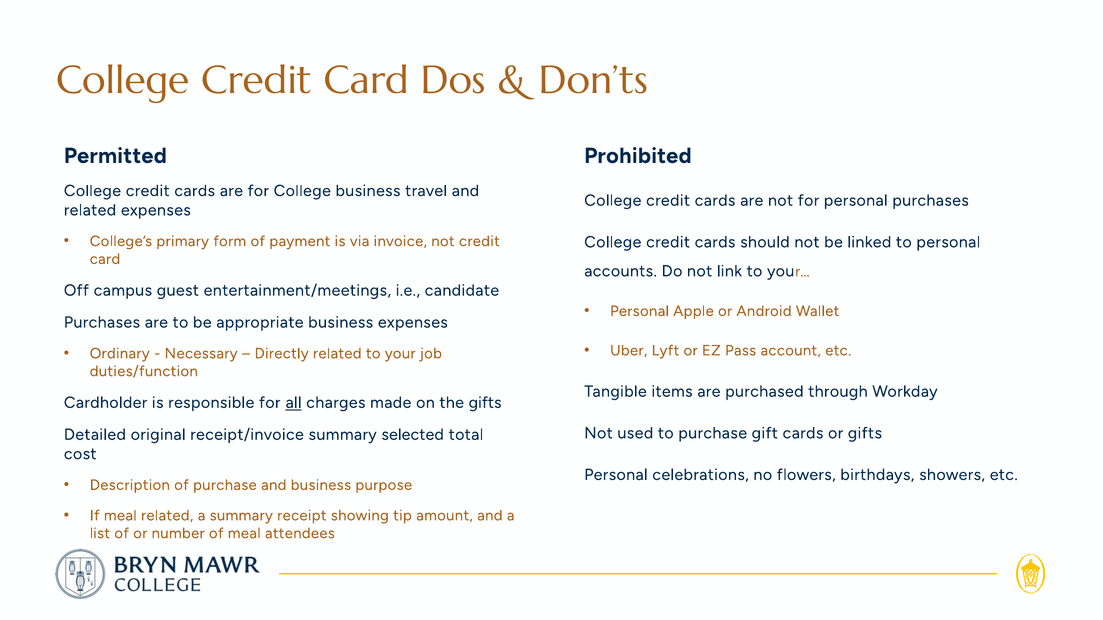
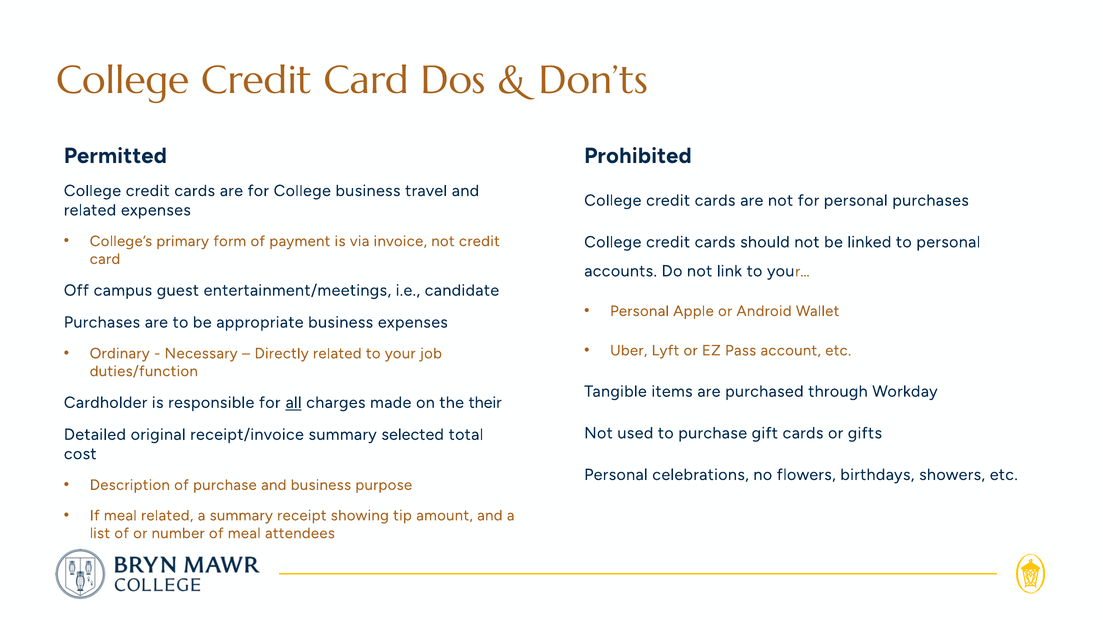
the gifts: gifts -> their
